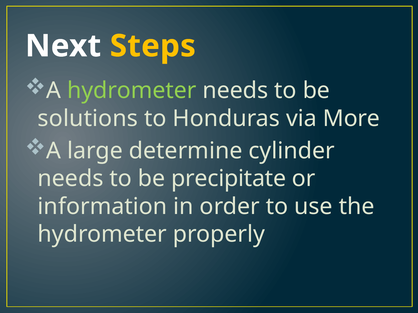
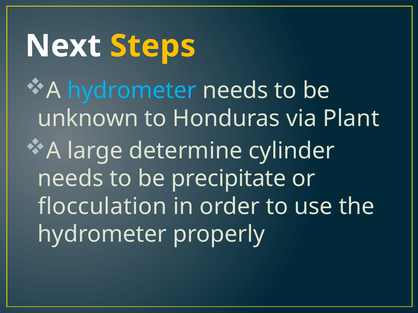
hydrometer at (132, 91) colour: light green -> light blue
solutions: solutions -> unknown
More: More -> Plant
information: information -> flocculation
